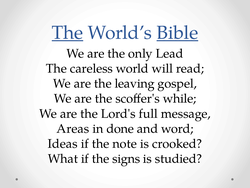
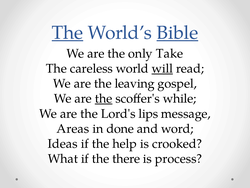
Lead: Lead -> Take
will underline: none -> present
the at (104, 98) underline: none -> present
full: full -> lips
note: note -> help
signs: signs -> there
studied: studied -> process
